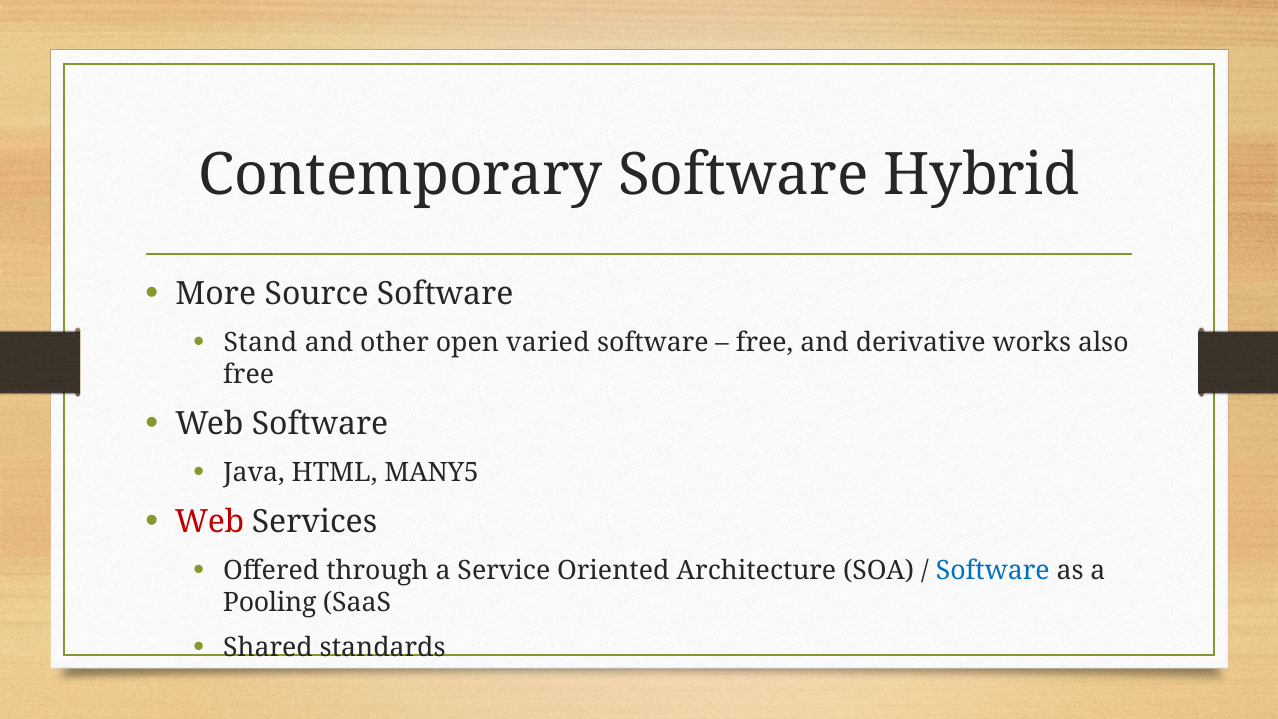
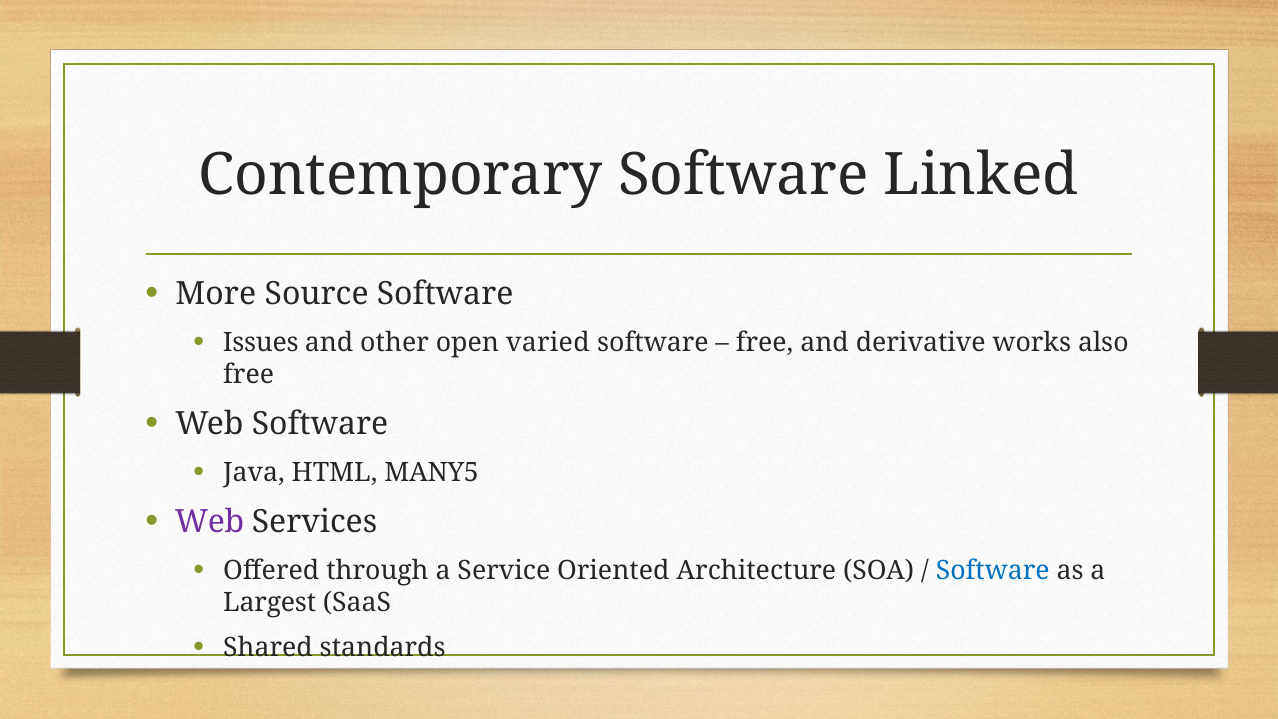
Hybrid: Hybrid -> Linked
Stand: Stand -> Issues
Web at (210, 522) colour: red -> purple
Pooling: Pooling -> Largest
